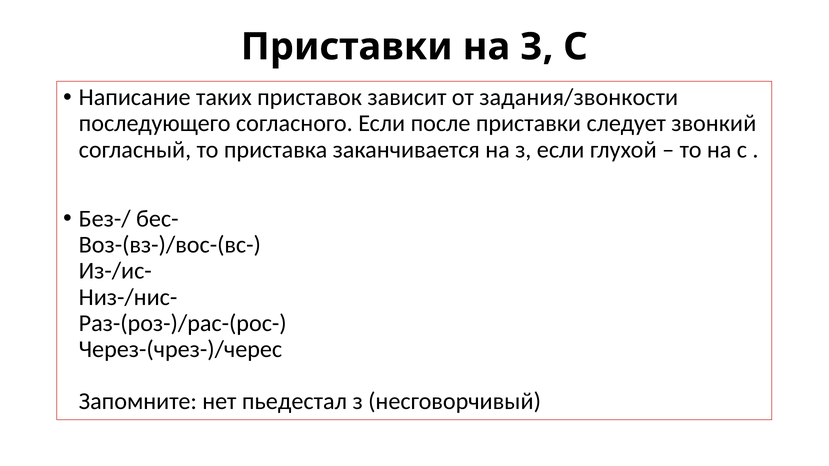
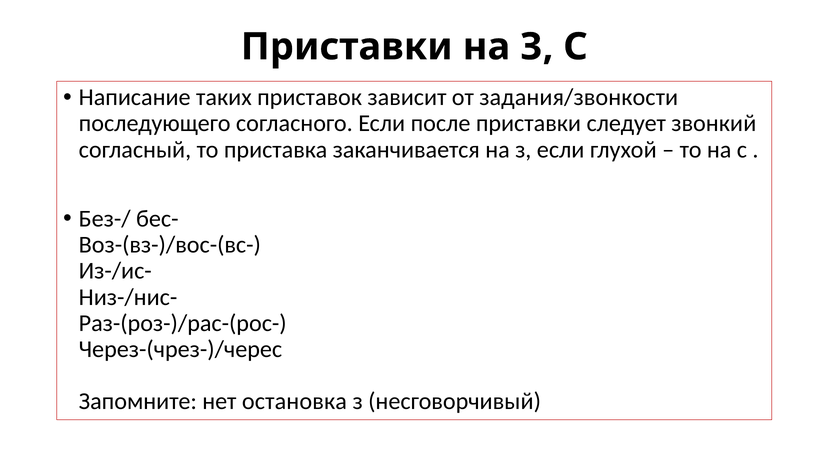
пьедестал: пьедестал -> остановка
